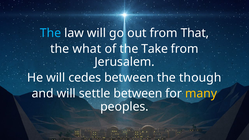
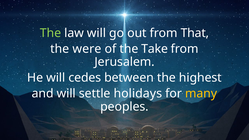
The at (51, 33) colour: light blue -> light green
what: what -> were
though: though -> highest
settle between: between -> holidays
